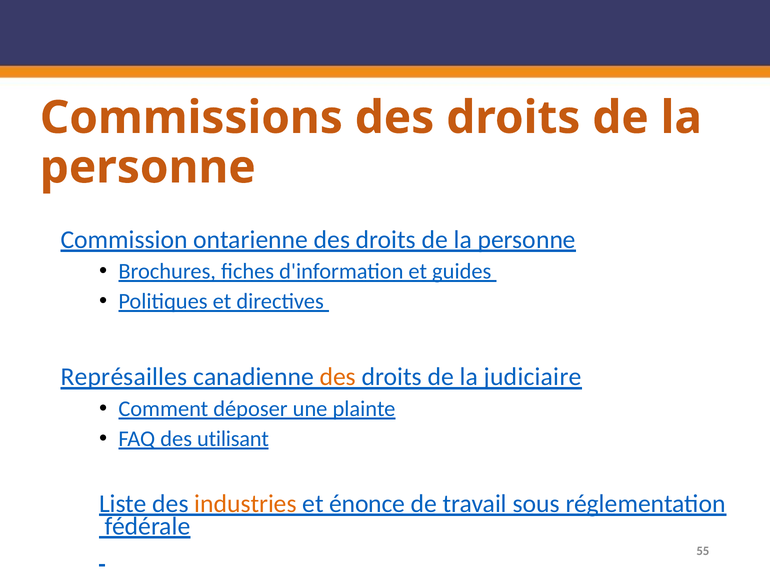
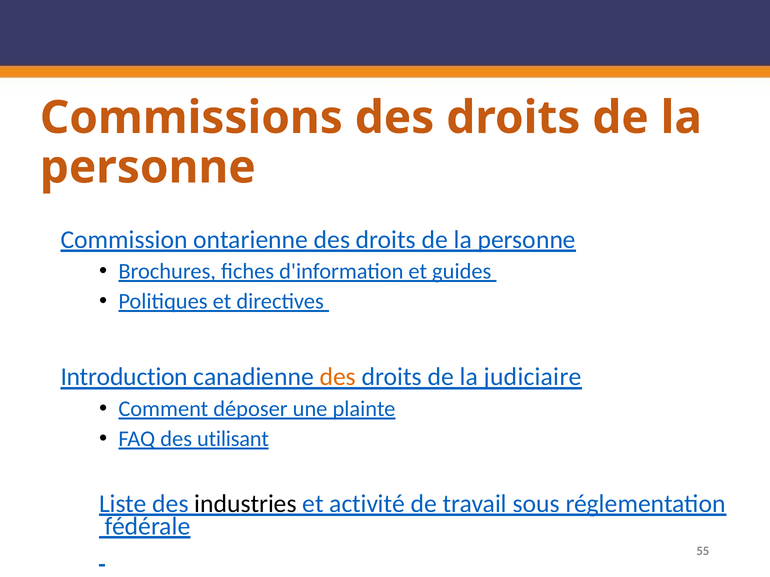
Représailles: Représailles -> Introduction
industries colour: orange -> black
énonce: énonce -> activité
